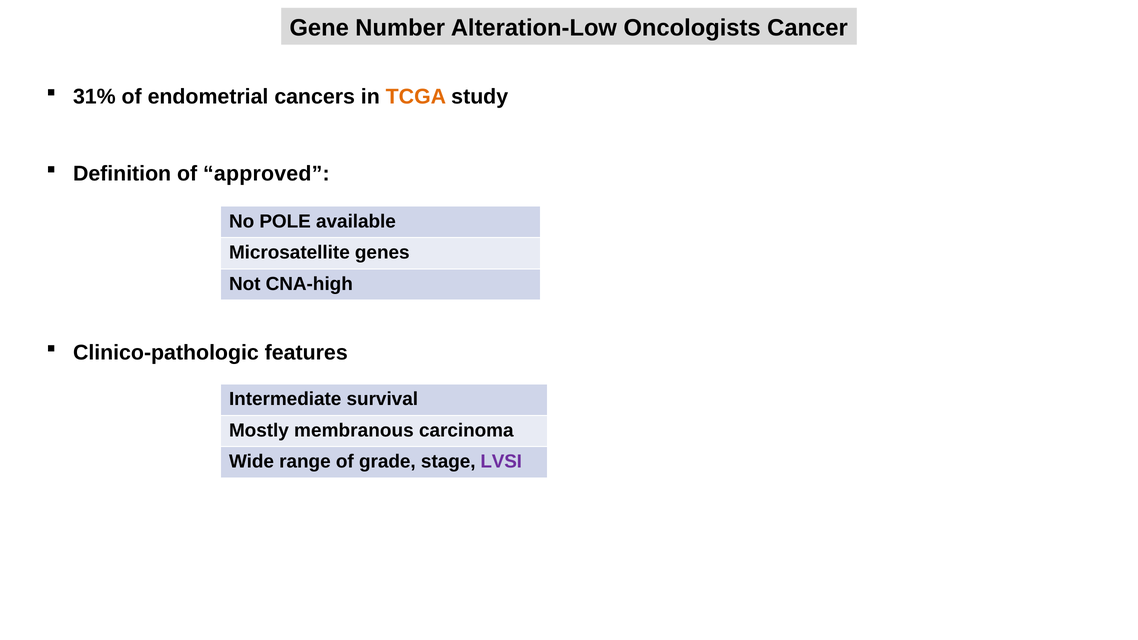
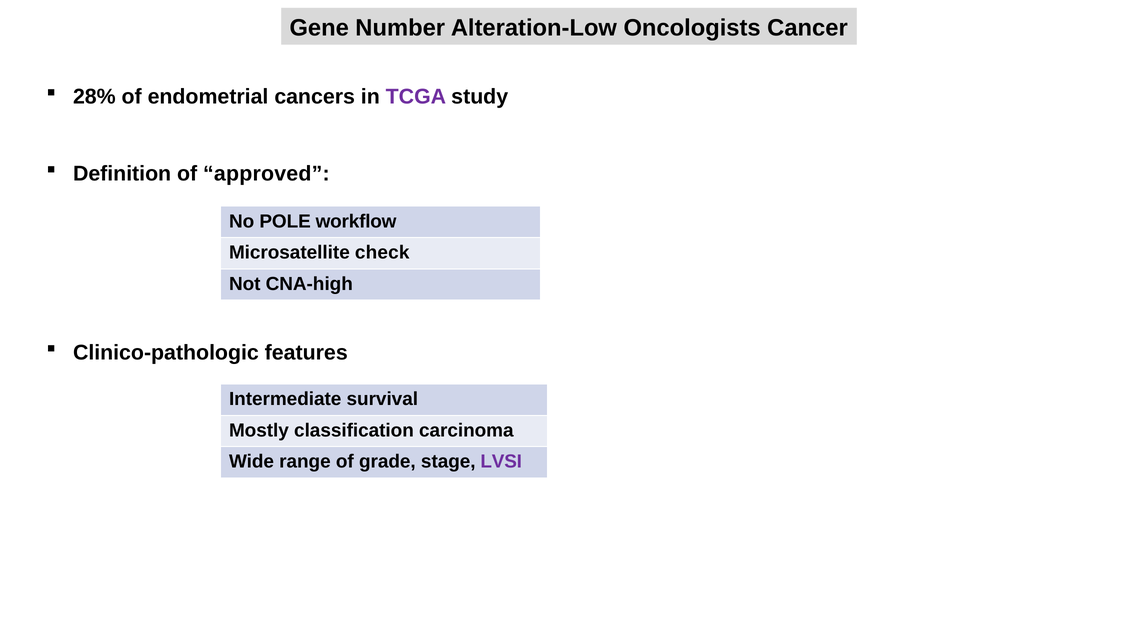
31%: 31% -> 28%
TCGA colour: orange -> purple
available: available -> workflow
genes: genes -> check
membranous: membranous -> classification
